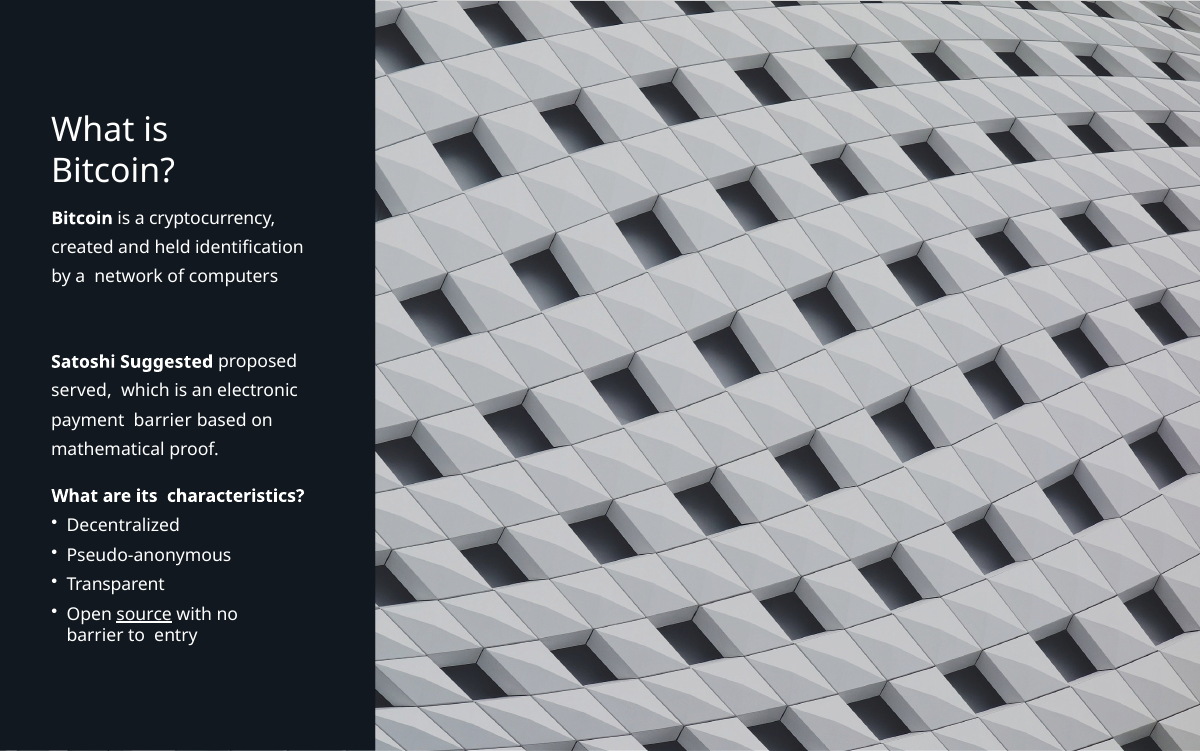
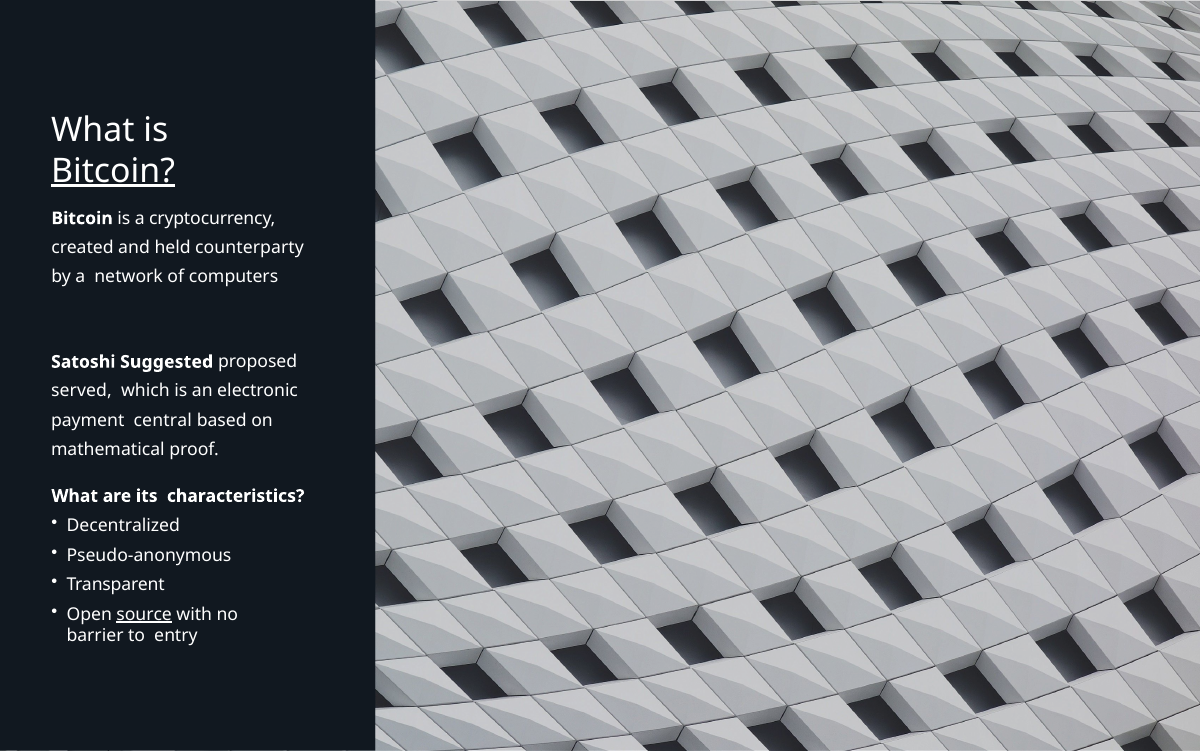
Bitcoin at (113, 171) underline: none -> present
identification: identification -> counterparty
payment barrier: barrier -> central
